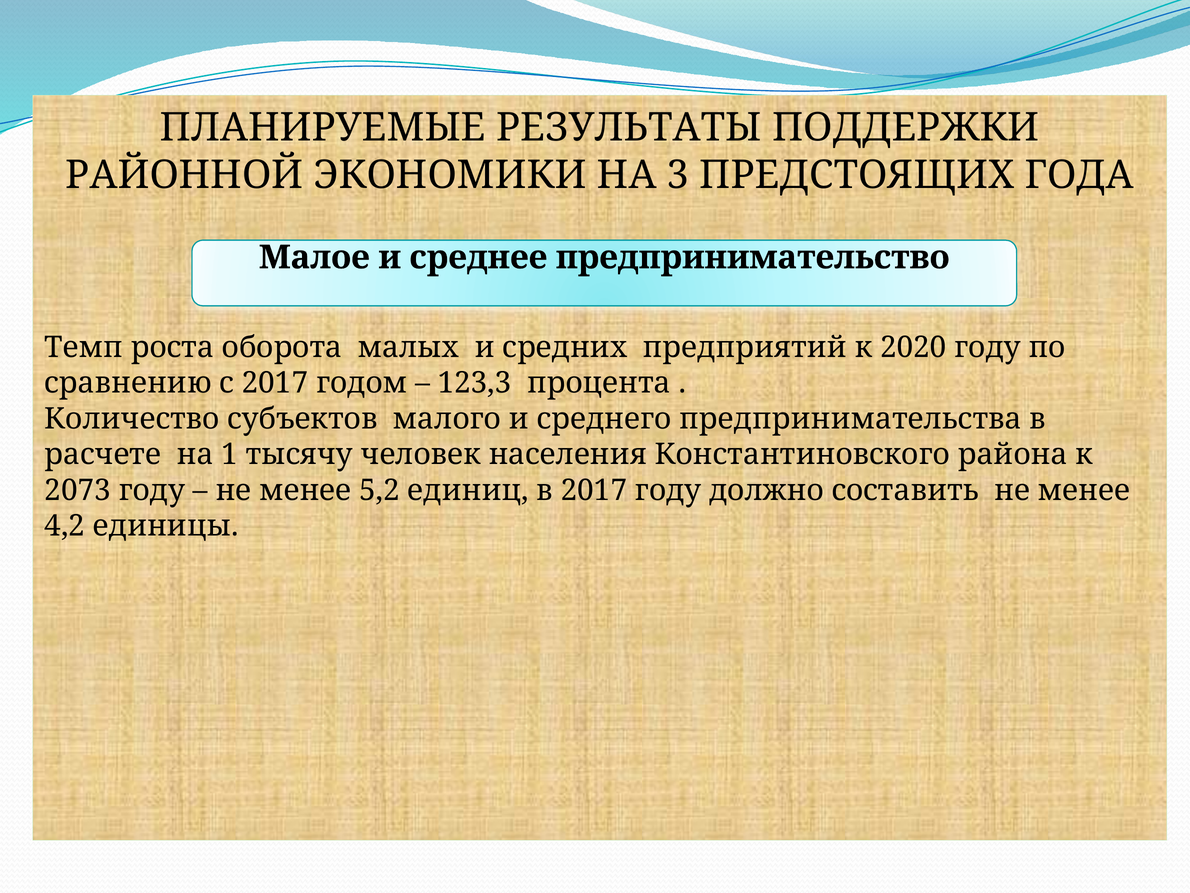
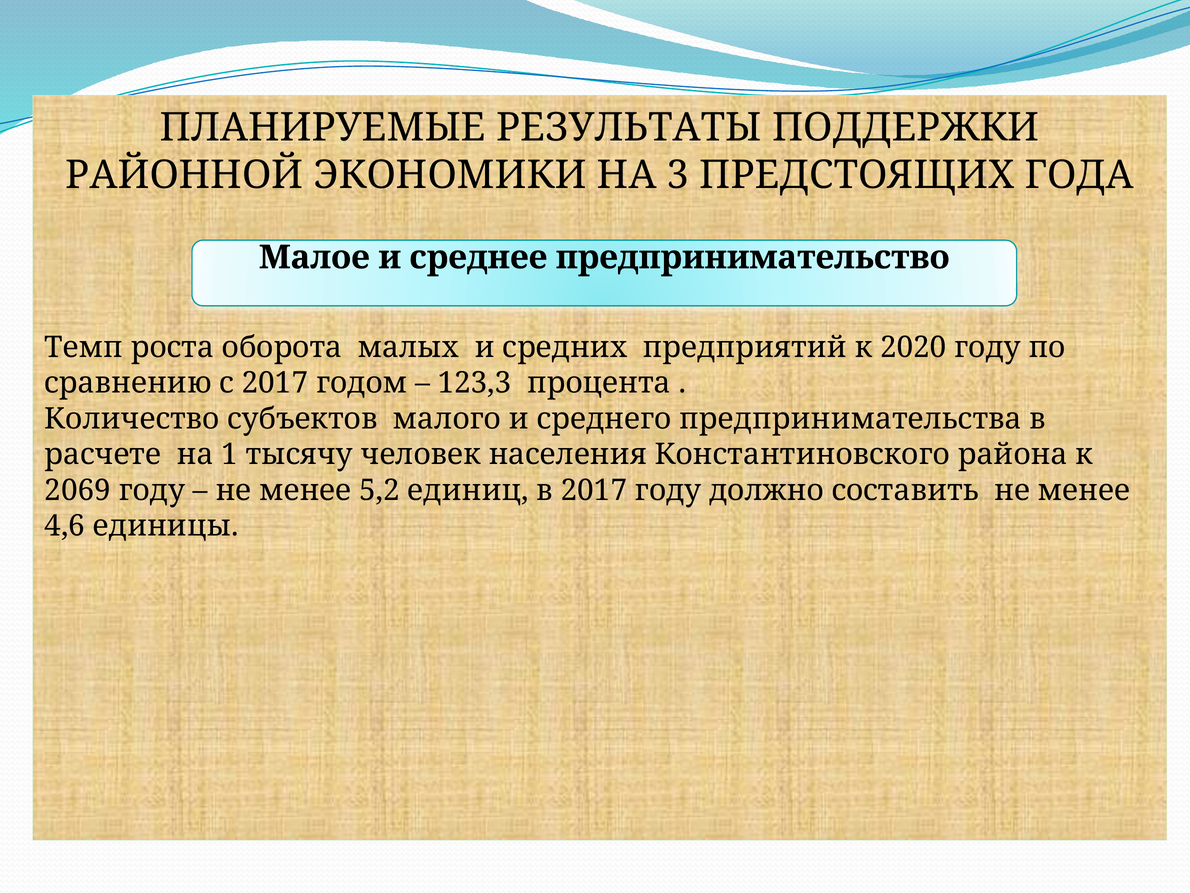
2073: 2073 -> 2069
4,2: 4,2 -> 4,6
